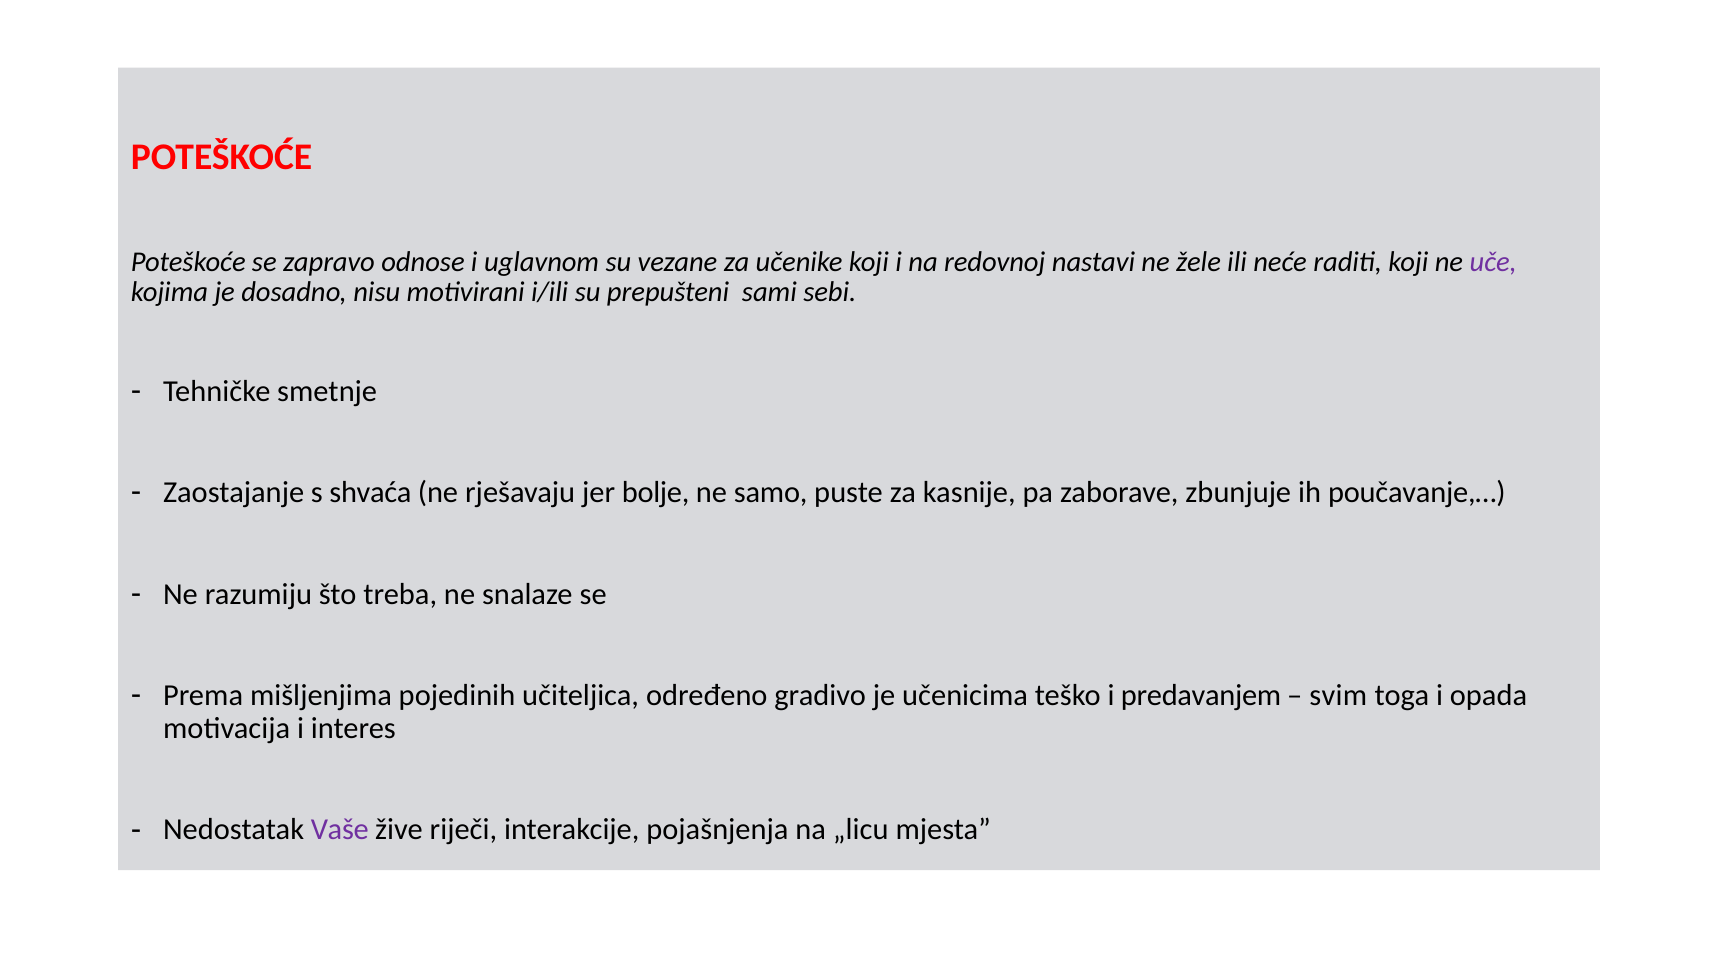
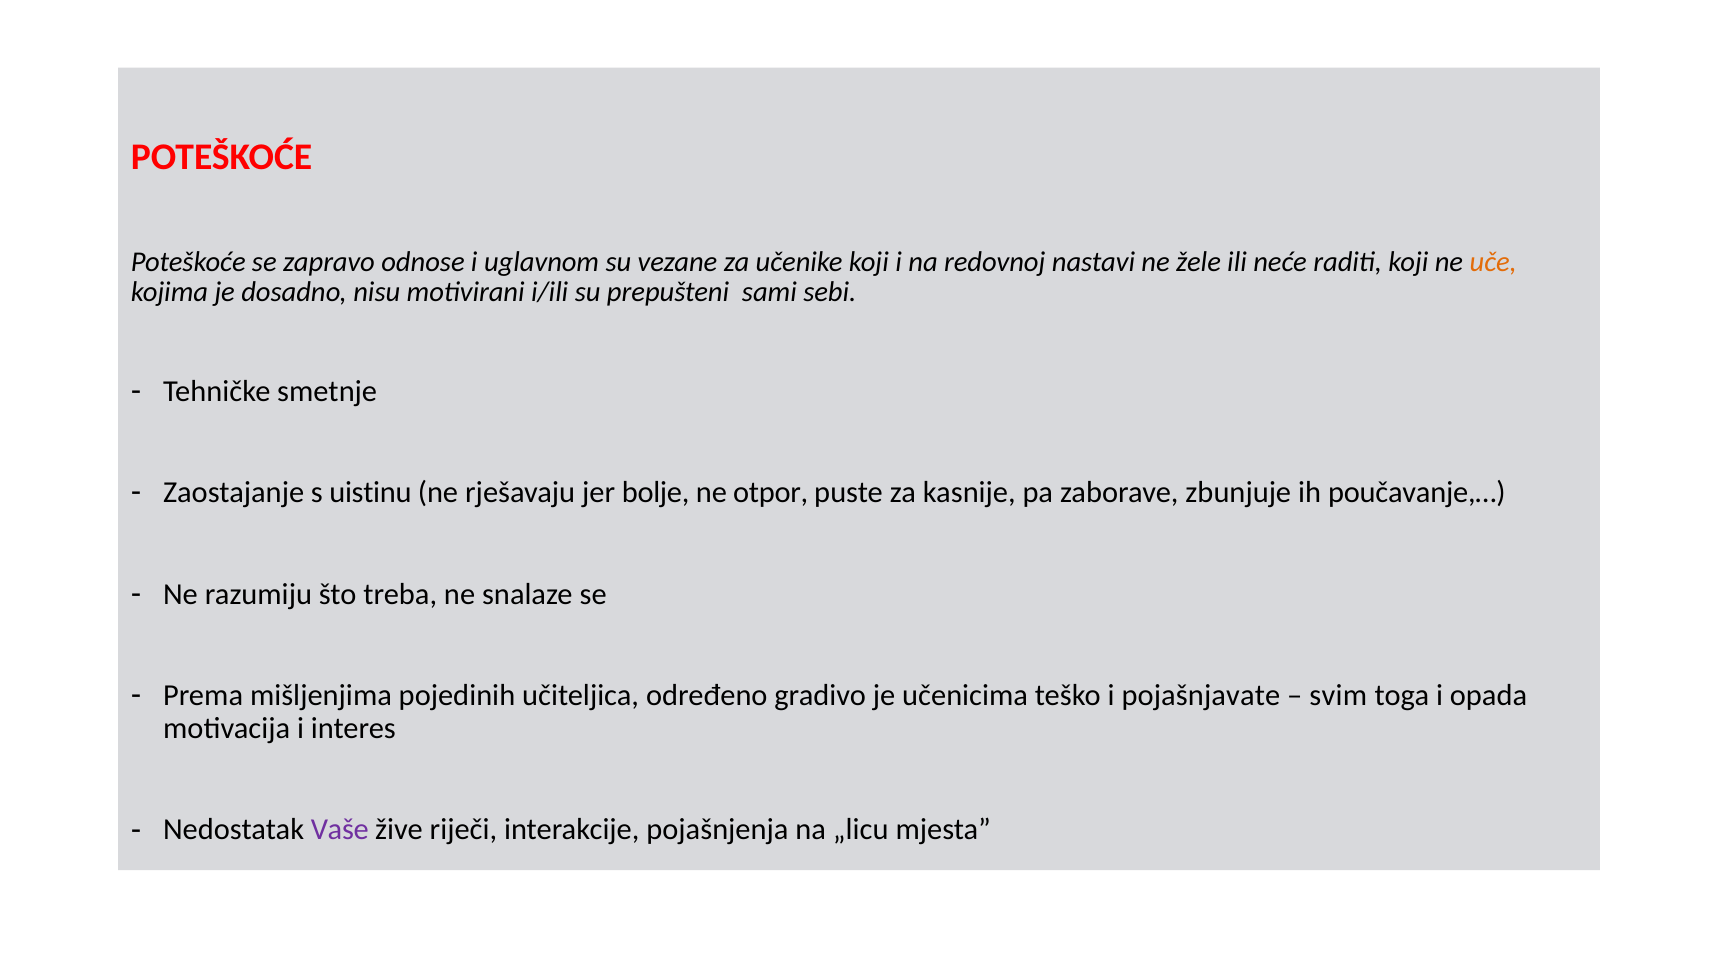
uče colour: purple -> orange
shvaća: shvaća -> uistinu
samo: samo -> otpor
predavanjem: predavanjem -> pojašnjavate
